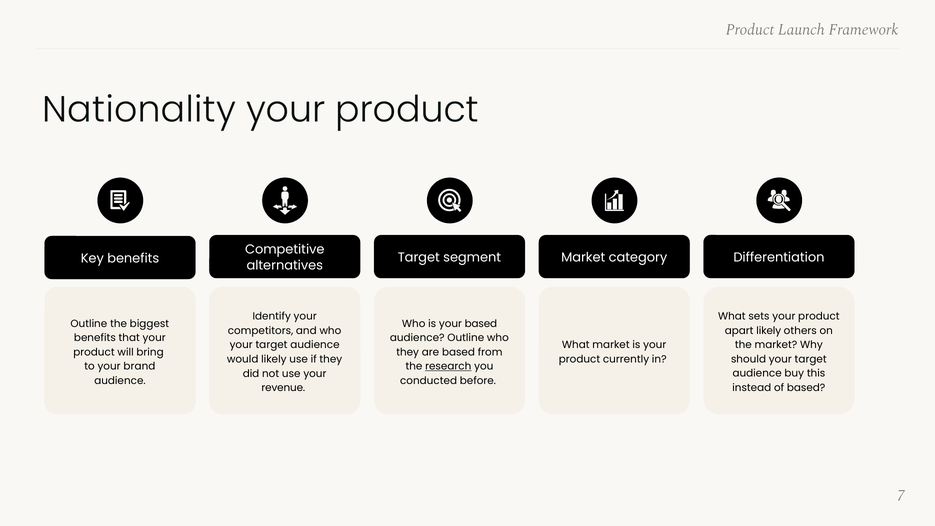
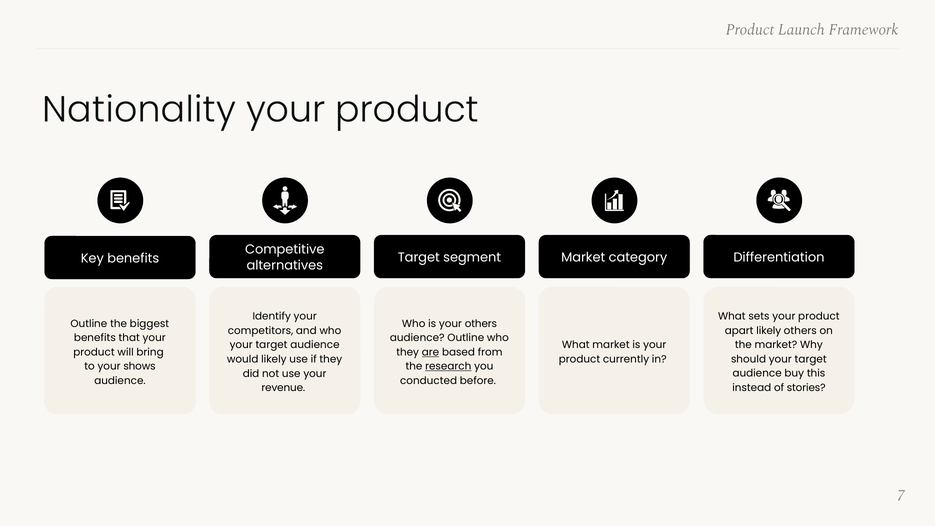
your based: based -> others
are underline: none -> present
brand: brand -> shows
of based: based -> stories
